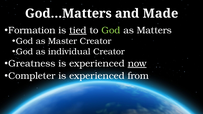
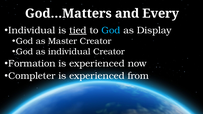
Made: Made -> Every
Formation at (32, 30): Formation -> Individual
God at (111, 30) colour: light green -> light blue
Matters: Matters -> Display
Greatness: Greatness -> Formation
now underline: present -> none
